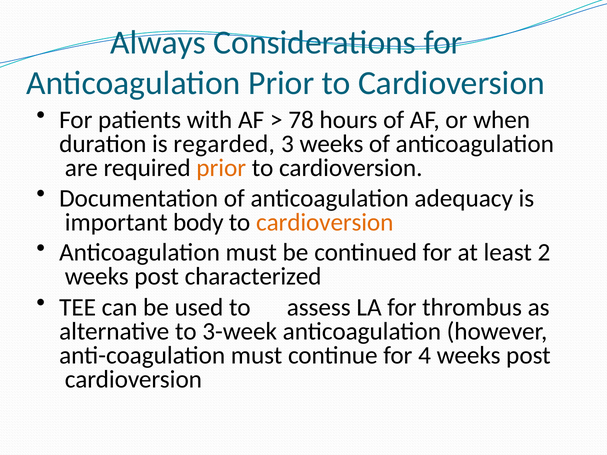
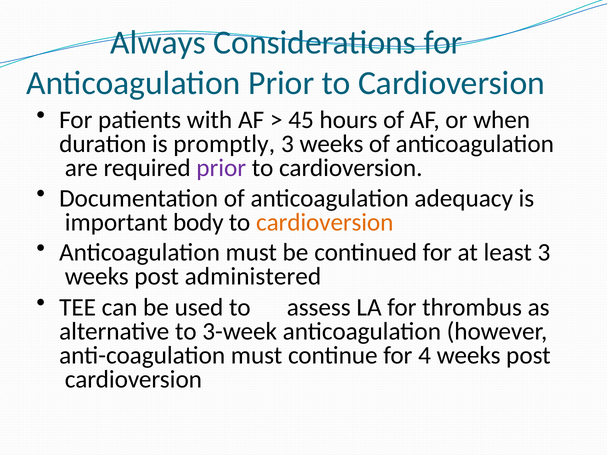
78: 78 -> 45
regarded: regarded -> promptly
prior at (221, 168) colour: orange -> purple
least 2: 2 -> 3
characterized: characterized -> administered
